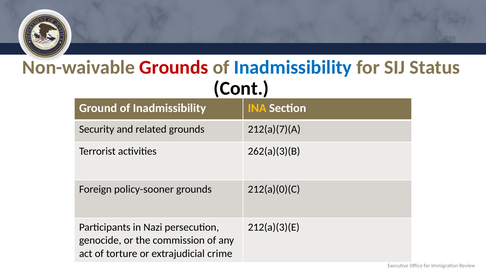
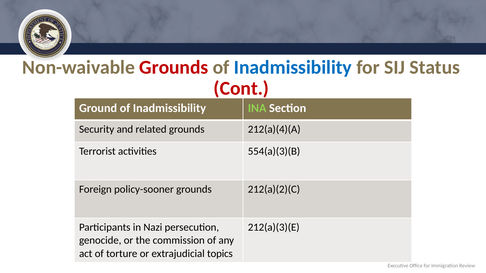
Cont colour: black -> red
INA colour: yellow -> light green
212(a)(7)(A: 212(a)(7)(A -> 212(a)(4)(A
262(a)(3)(B: 262(a)(3)(B -> 554(a)(3)(B
212(a)(0)(C: 212(a)(0)(C -> 212(a)(2)(C
crime: crime -> topics
